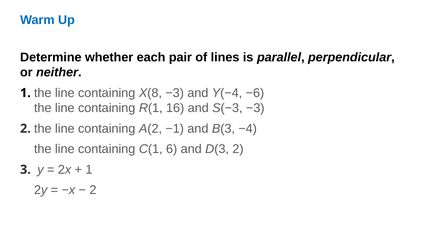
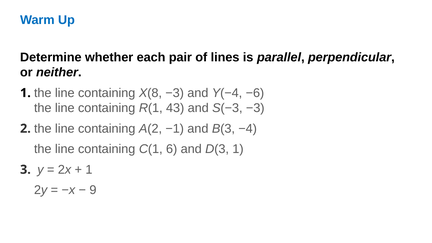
16: 16 -> 43
D(3 2: 2 -> 1
2 at (93, 190): 2 -> 9
